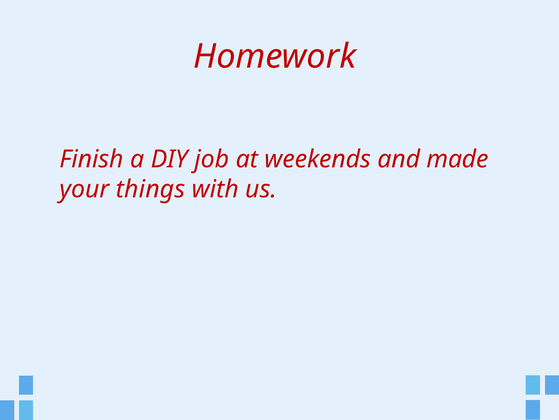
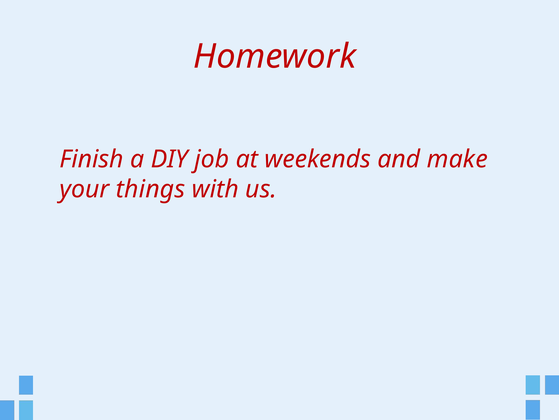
made: made -> make
